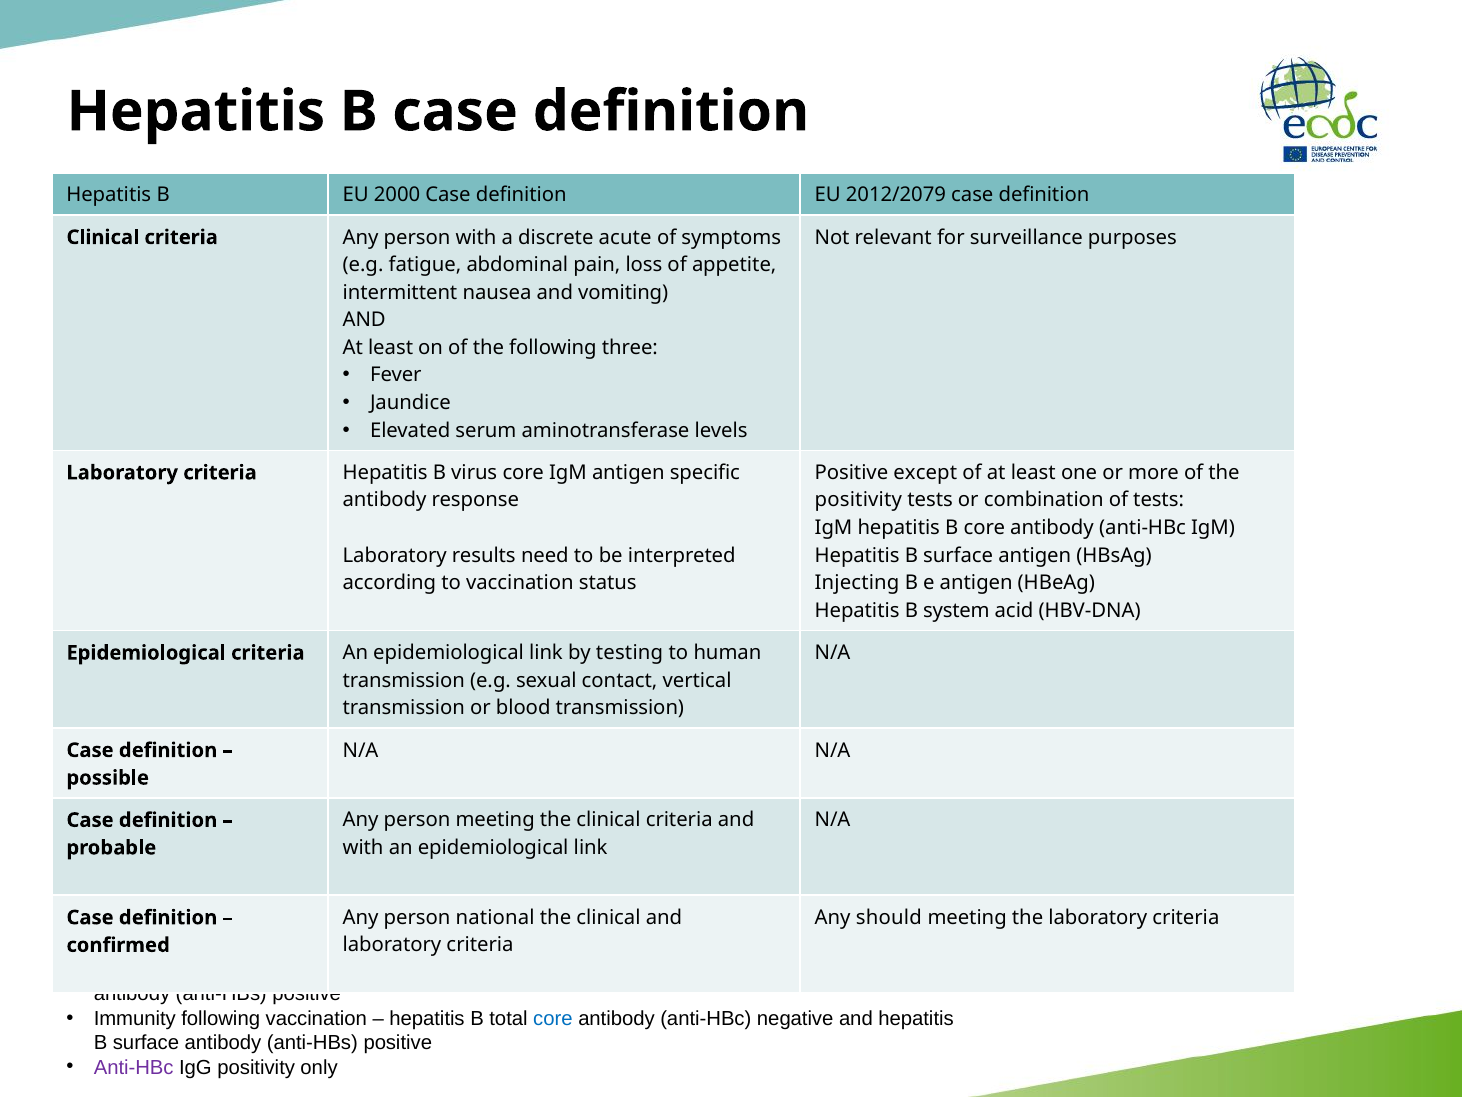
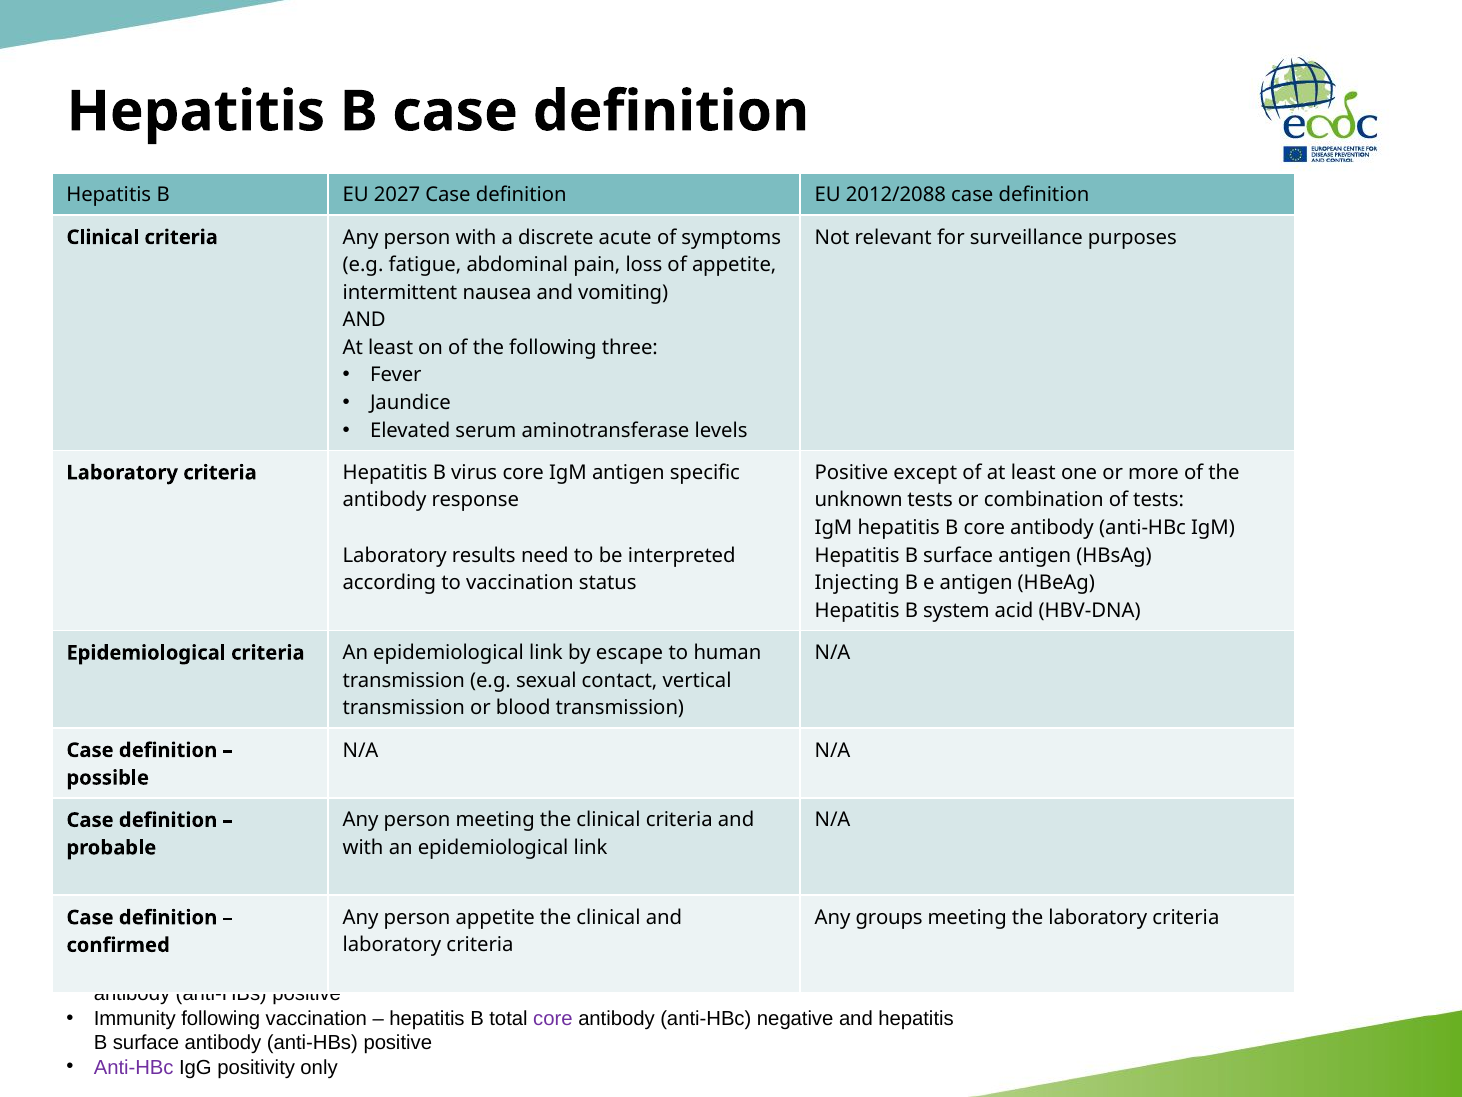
2000: 2000 -> 2027
2012/2079: 2012/2079 -> 2012/2088
positivity at (858, 500): positivity -> unknown
testing: testing -> escape
person national: national -> appetite
should: should -> groups
core at (553, 1018) colour: blue -> purple
